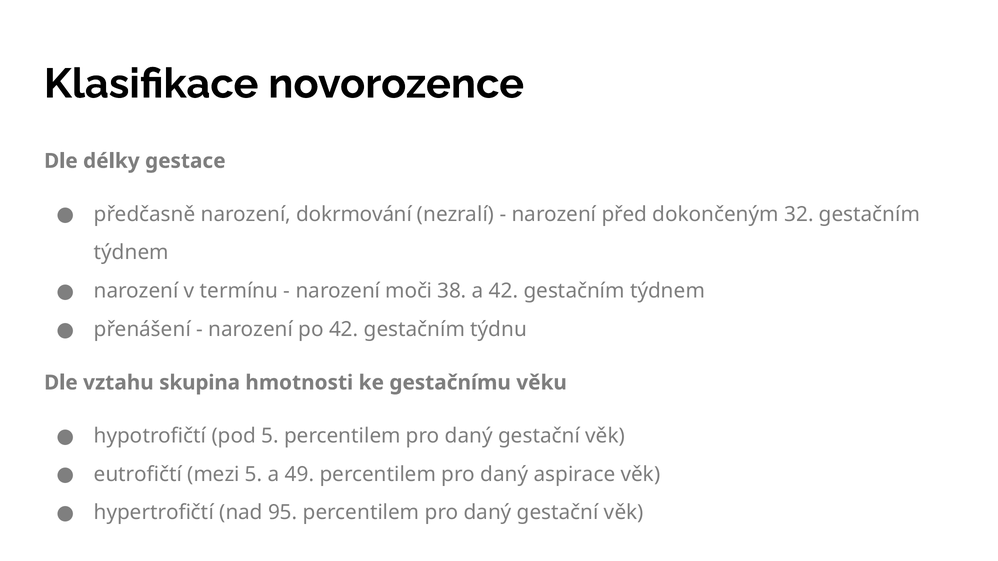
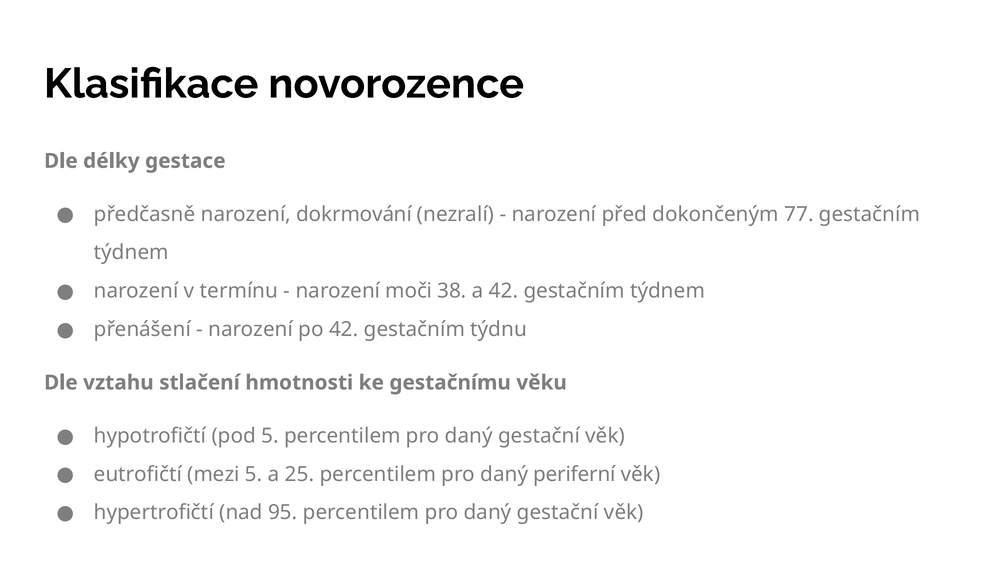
32: 32 -> 77
skupina: skupina -> stlačení
49: 49 -> 25
aspirace: aspirace -> periferní
